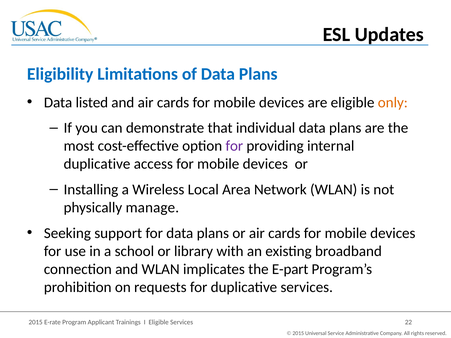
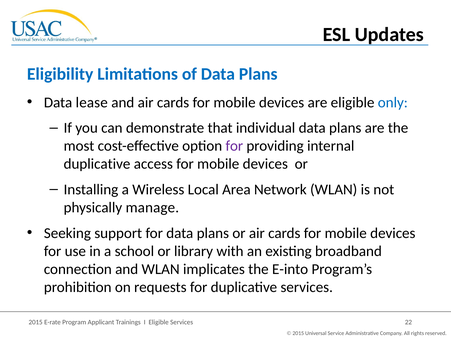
listed: listed -> lease
only colour: orange -> blue
E-part: E-part -> E-into
